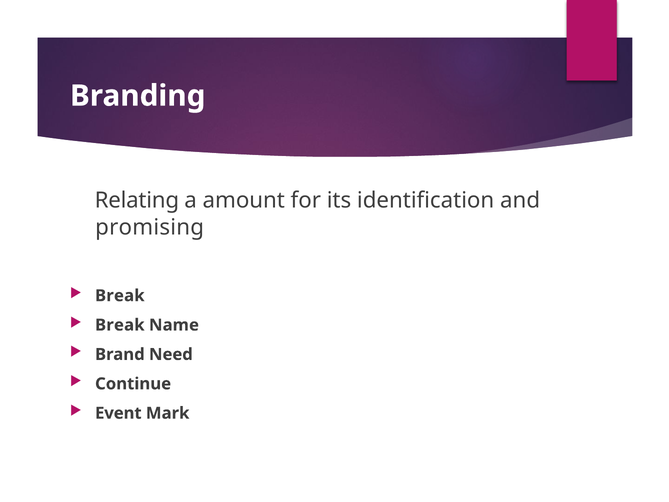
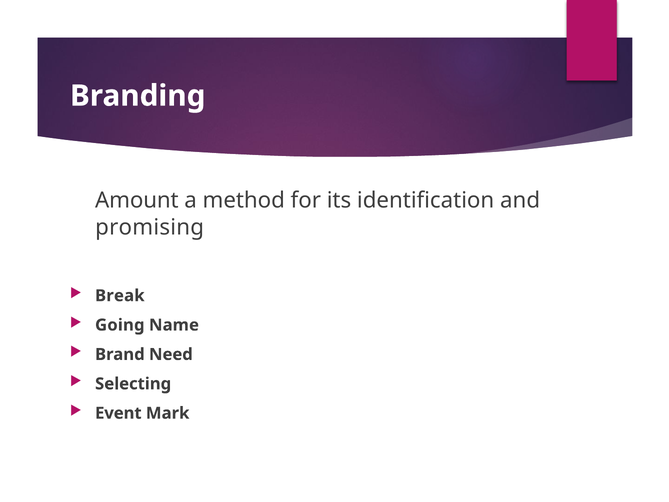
Relating: Relating -> Amount
amount: amount -> method
Break at (120, 325): Break -> Going
Continue: Continue -> Selecting
